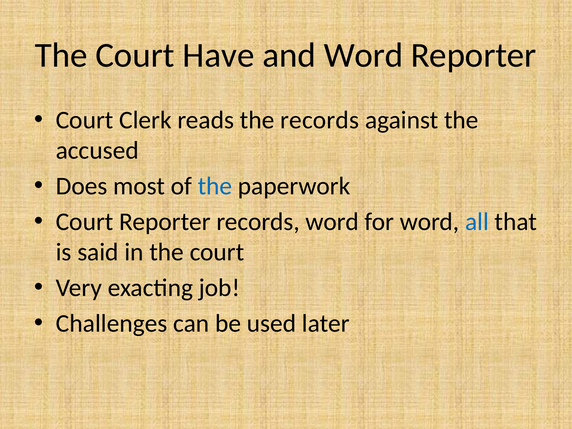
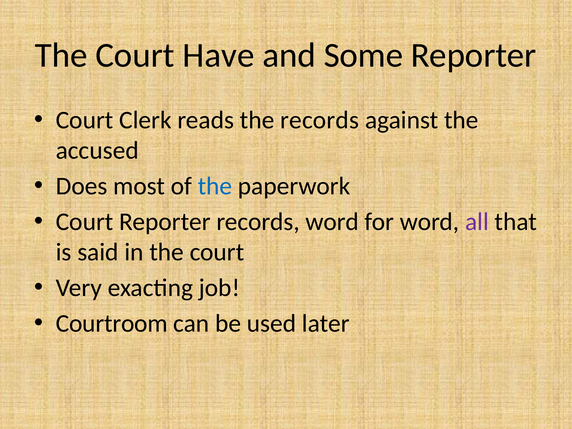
and Word: Word -> Some
all colour: blue -> purple
Challenges: Challenges -> Courtroom
